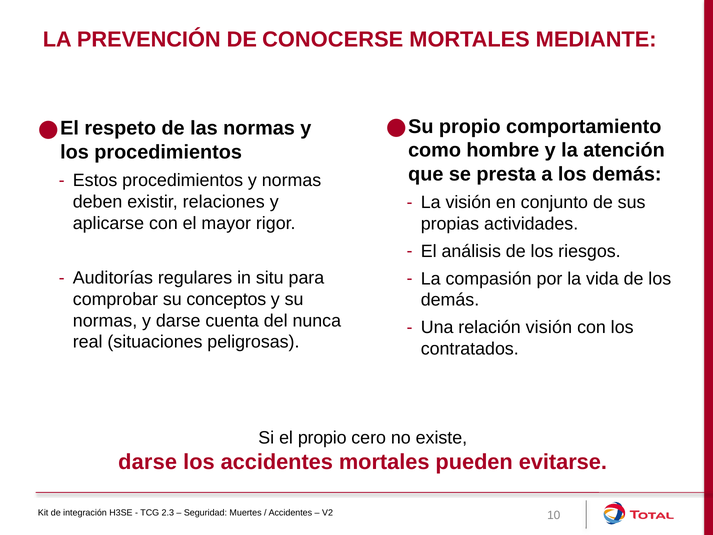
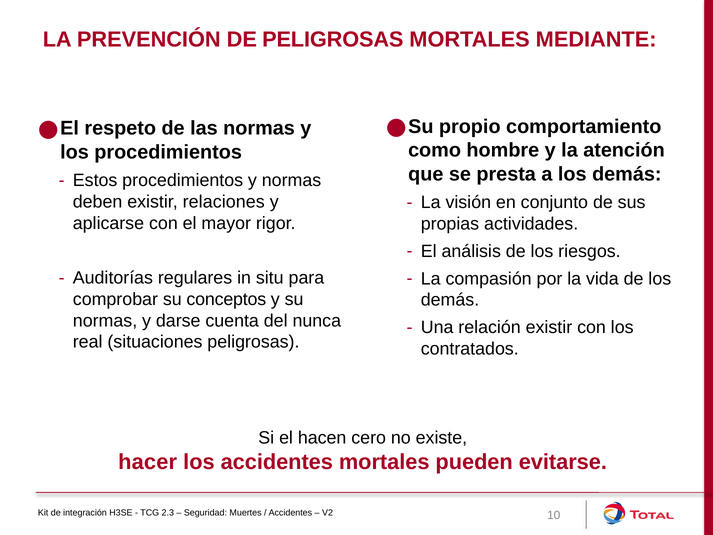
DE CONOCERSE: CONOCERSE -> PELIGROSAS
relación visión: visión -> existir
el propio: propio -> hacen
darse at (148, 462): darse -> hacer
